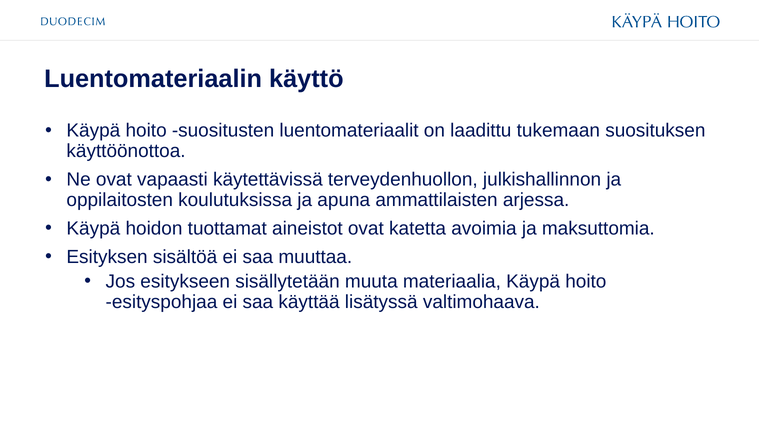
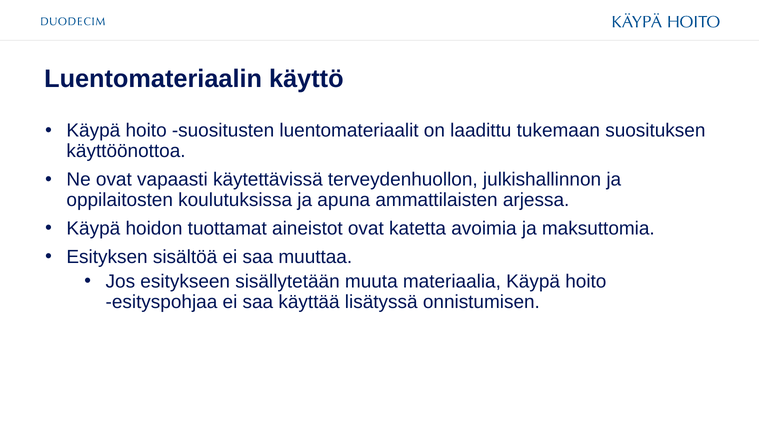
valtimohaava: valtimohaava -> onnistumisen
